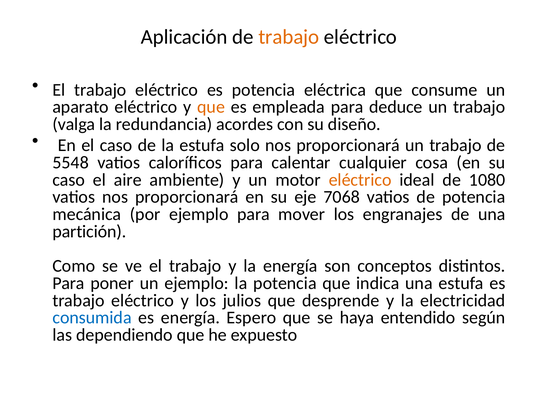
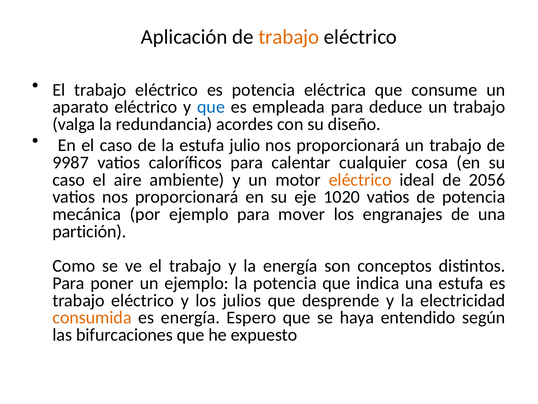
que at (211, 107) colour: orange -> blue
solo: solo -> julio
5548: 5548 -> 9987
1080: 1080 -> 2056
7068: 7068 -> 1020
consumida colour: blue -> orange
dependiendo: dependiendo -> bifurcaciones
